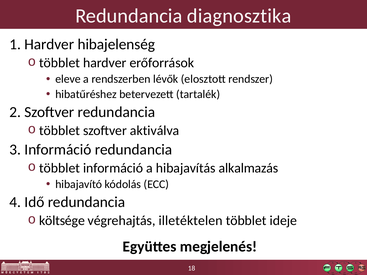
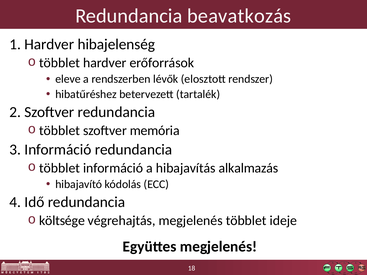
diagnosztika: diagnosztika -> beavatkozás
aktiválva: aktiválva -> memória
végrehajtás illetéktelen: illetéktelen -> megjelenés
